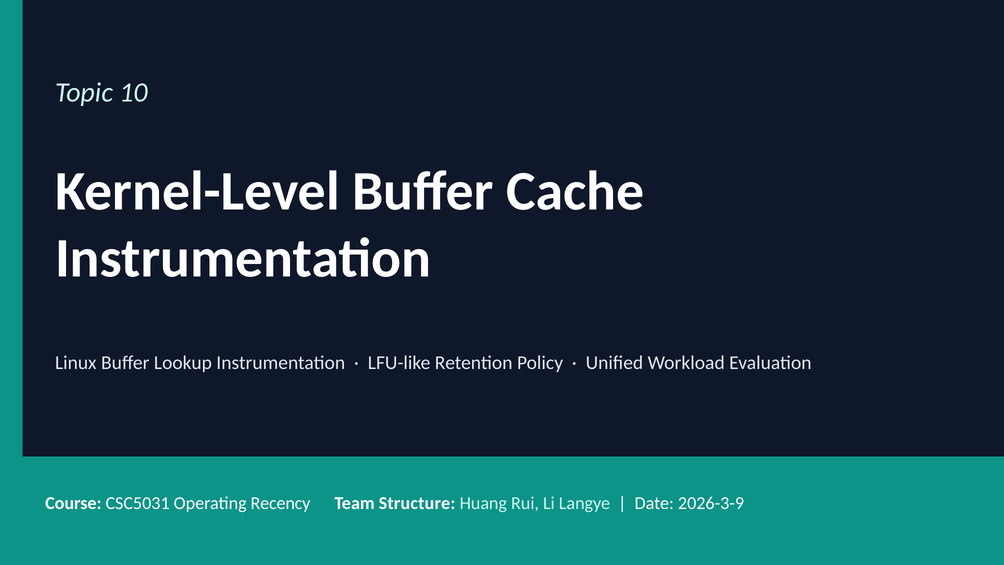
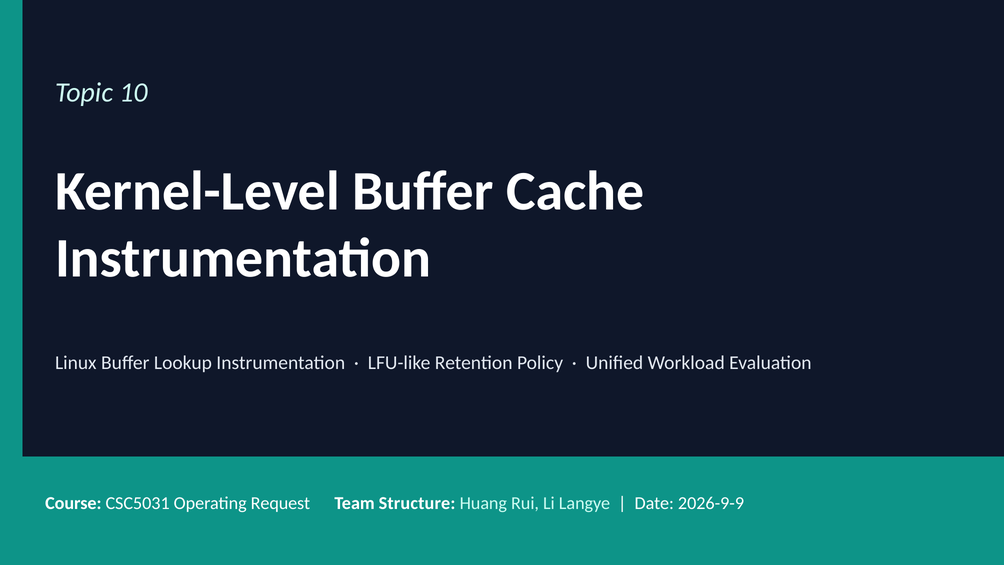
Recency: Recency -> Request
2026-3-9: 2026-3-9 -> 2026-9-9
